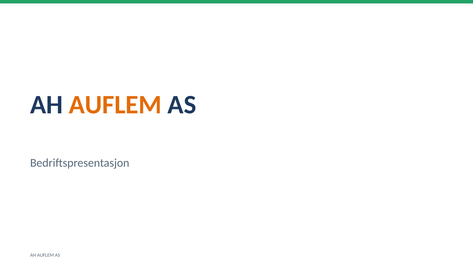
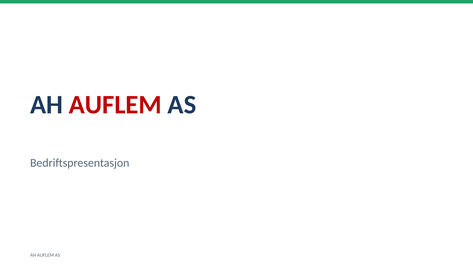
AUFLEM at (115, 105) colour: orange -> red
